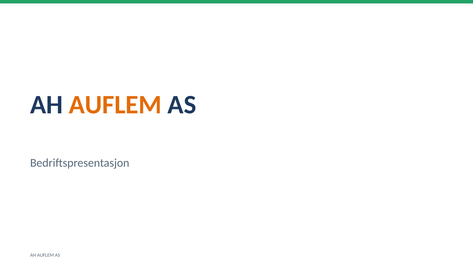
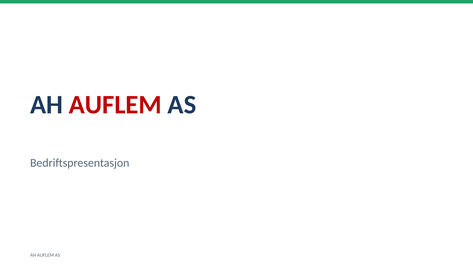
AUFLEM at (115, 105) colour: orange -> red
